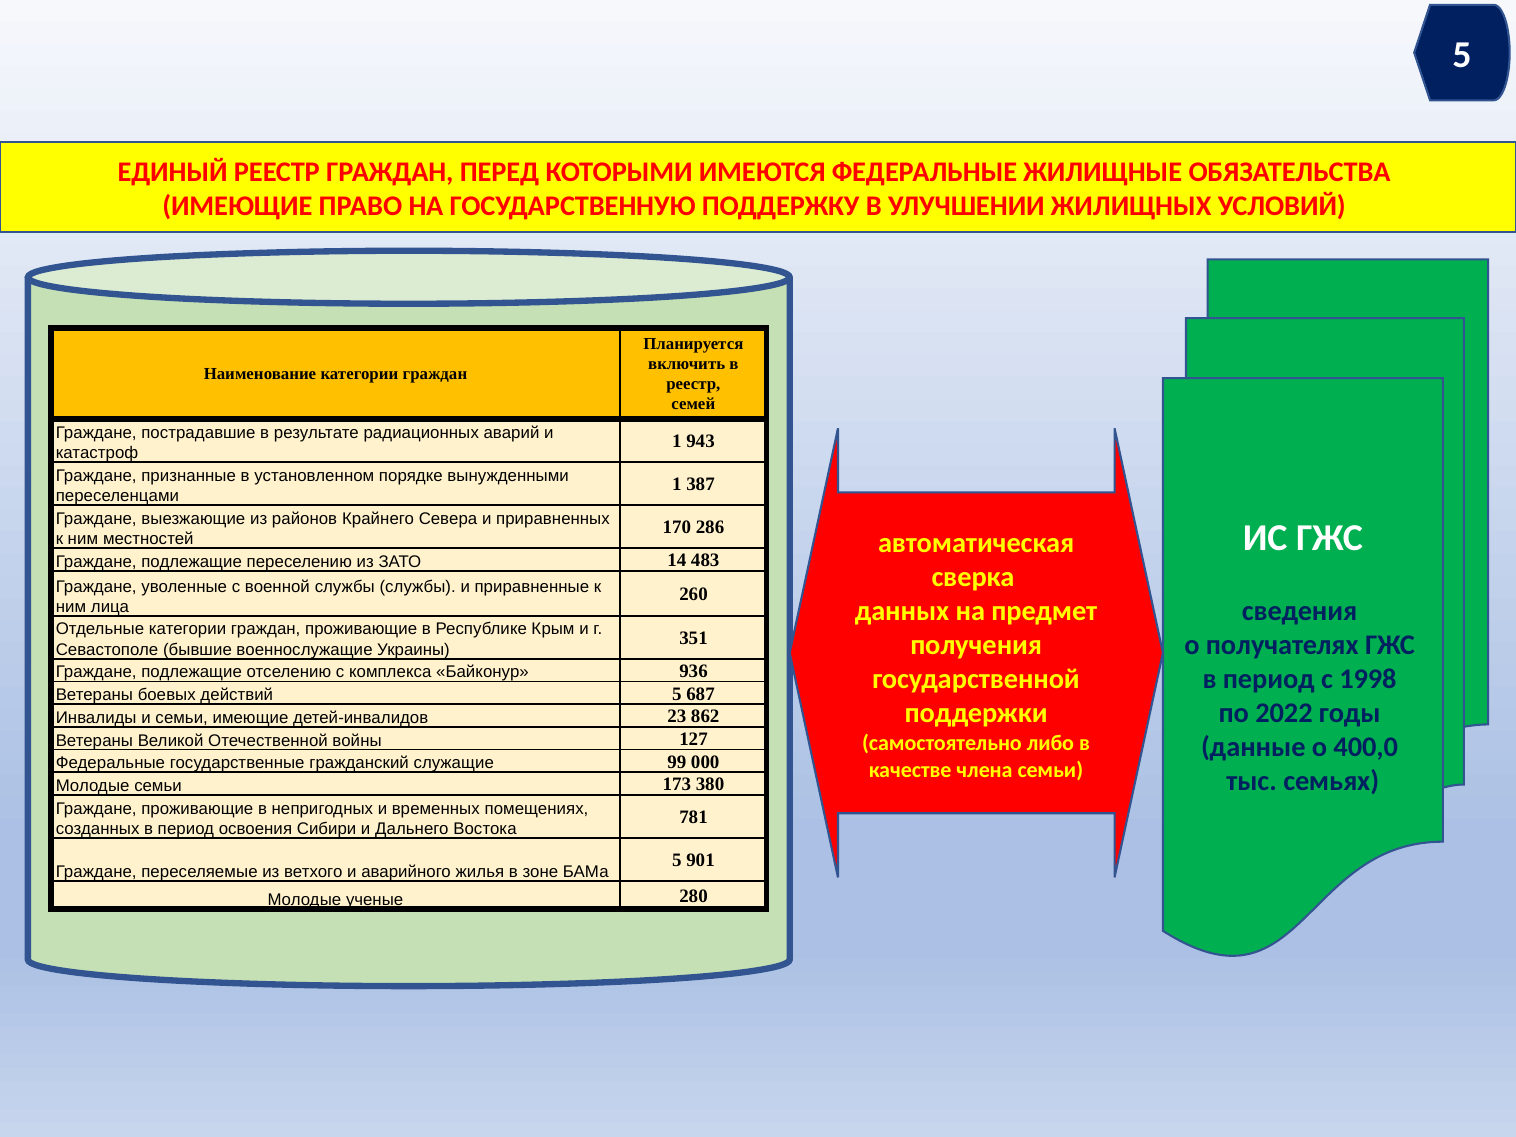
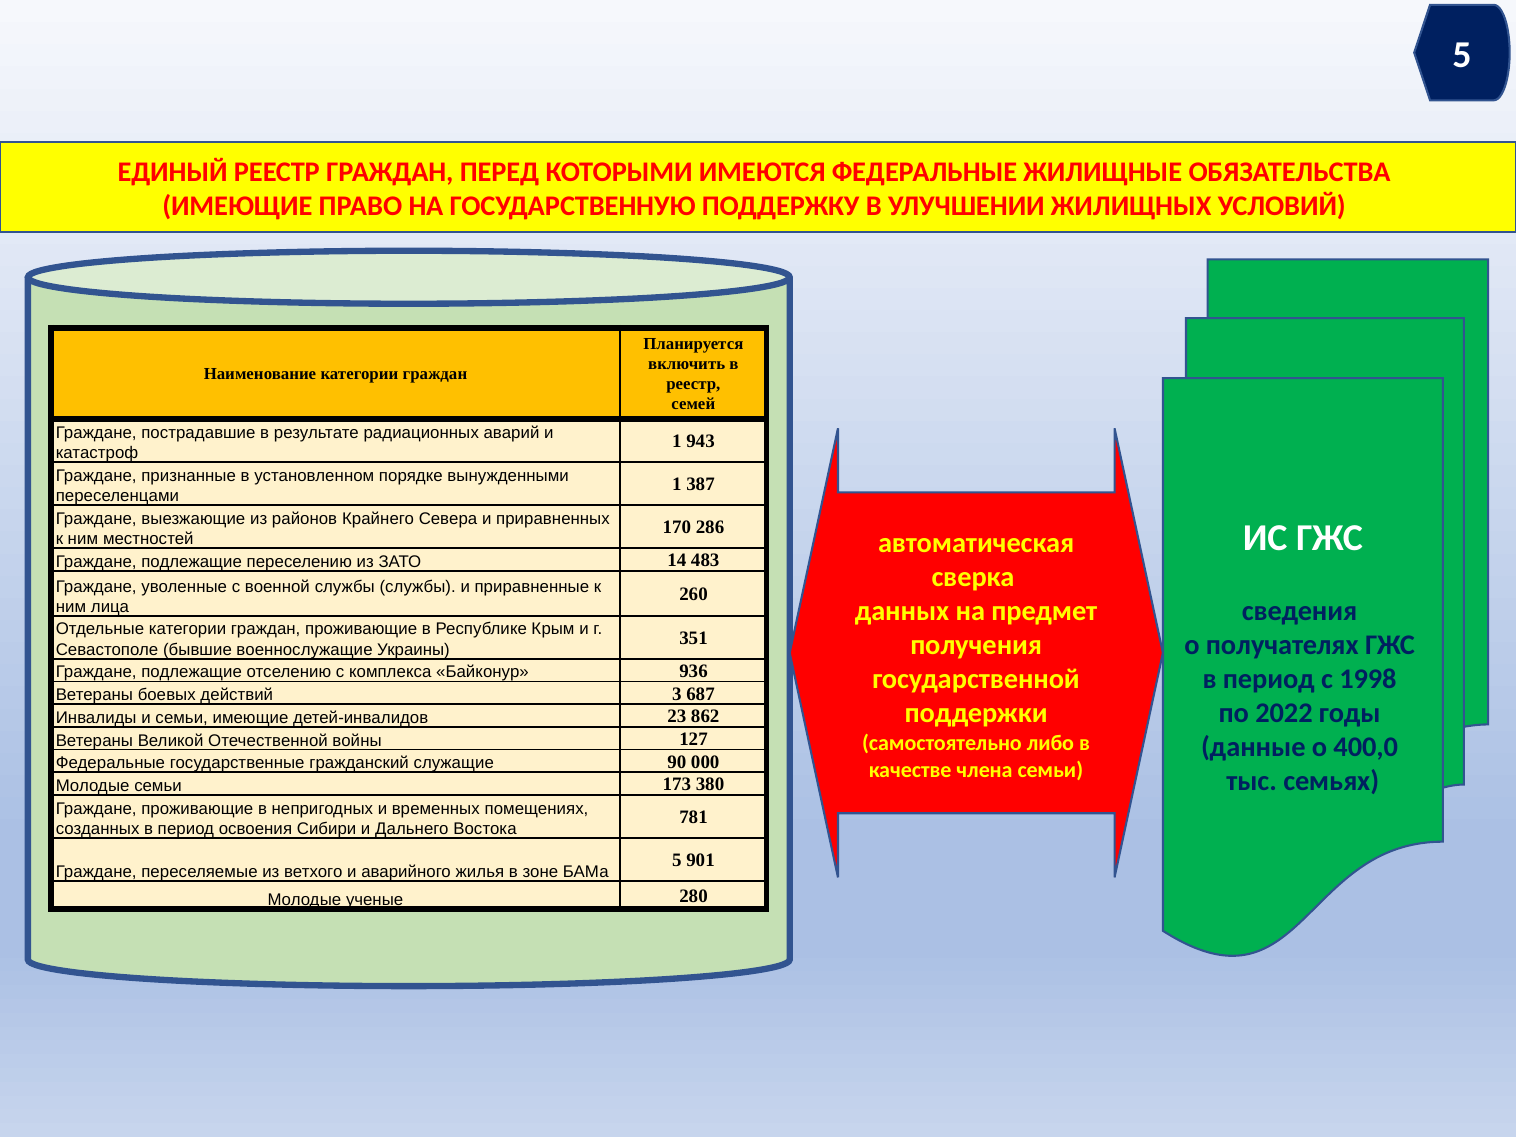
действий 5: 5 -> 3
99: 99 -> 90
